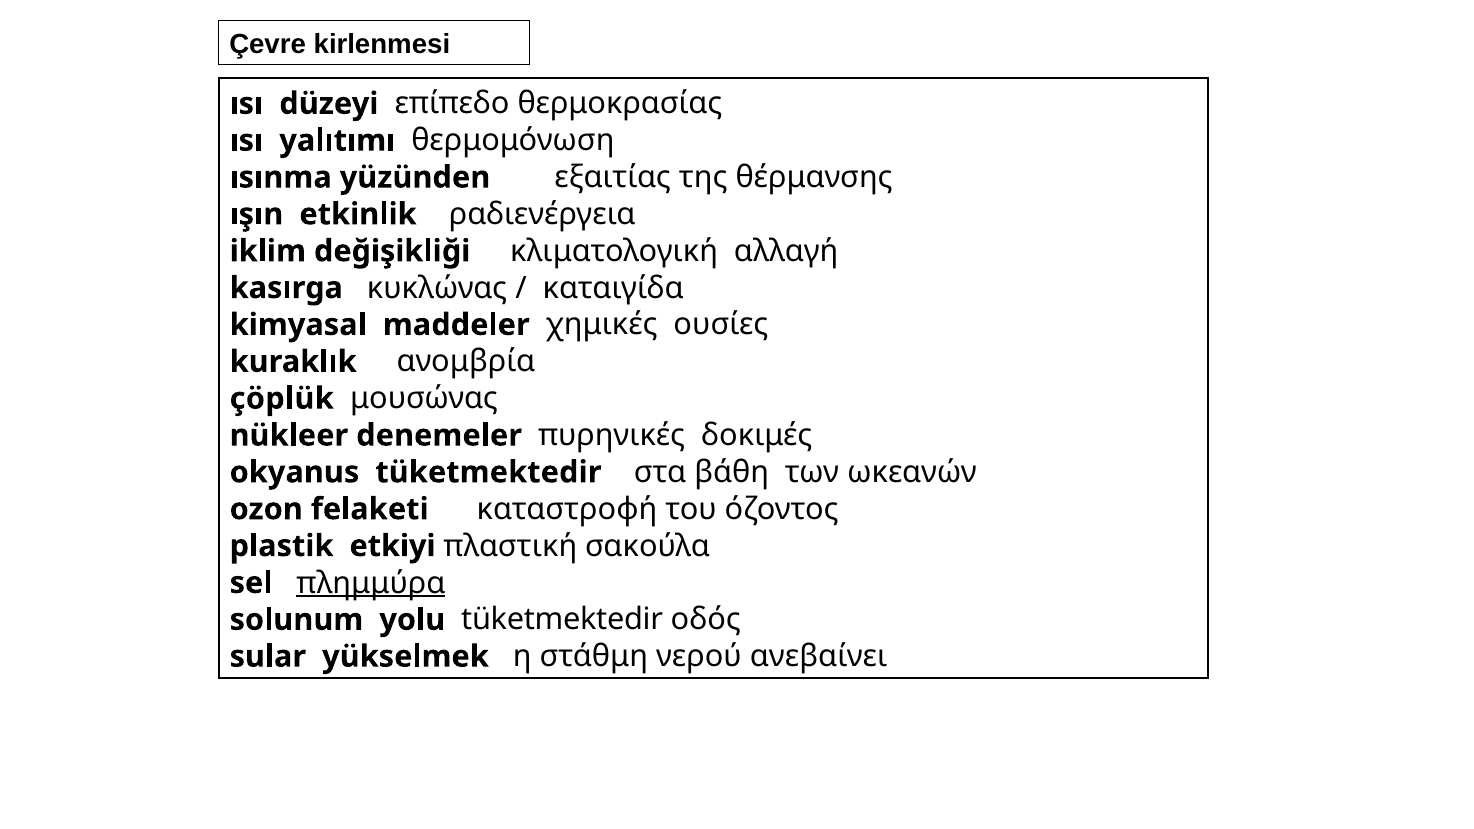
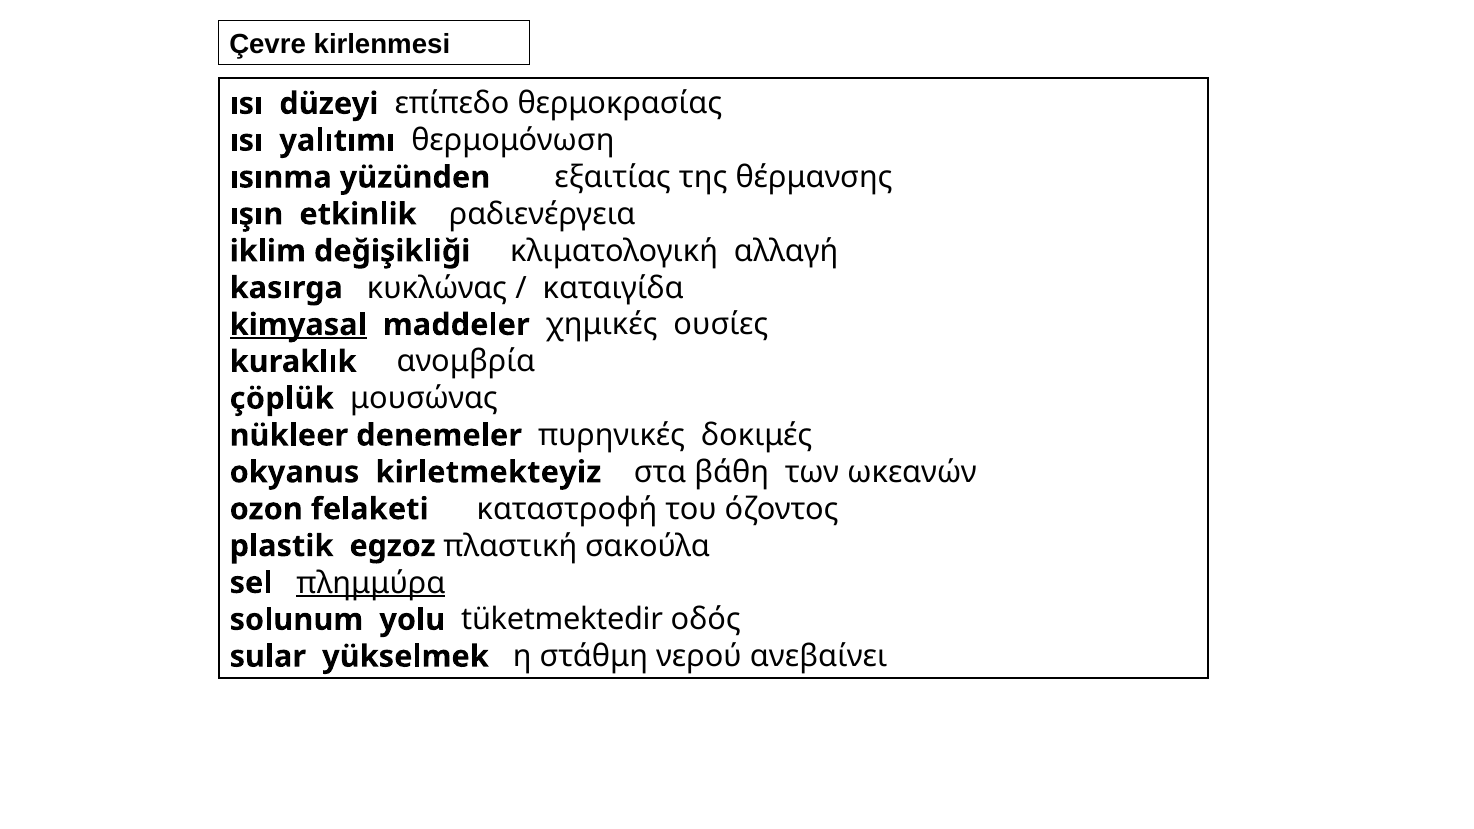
kimyasal underline: none -> present
okyanus tüketmektedir: tüketmektedir -> kirletmekteyiz
etkiyi: etkiyi -> egzoz
